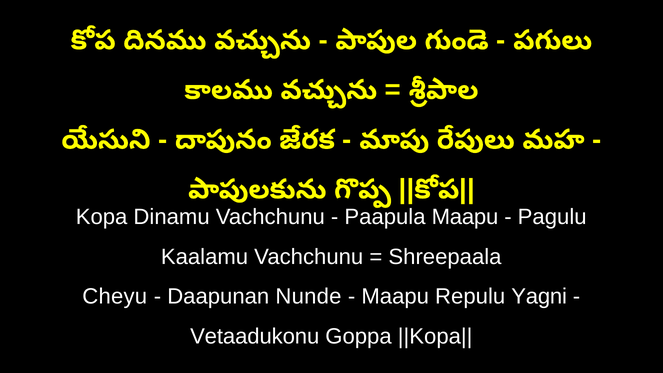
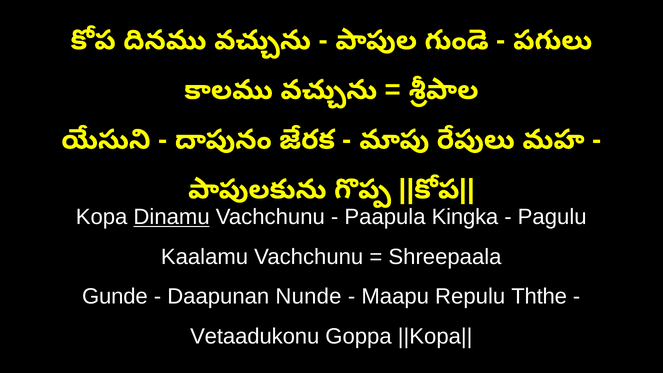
Dinamu underline: none -> present
Paapula Maapu: Maapu -> Kingka
Cheyu: Cheyu -> Gunde
Yagni: Yagni -> Ththe
